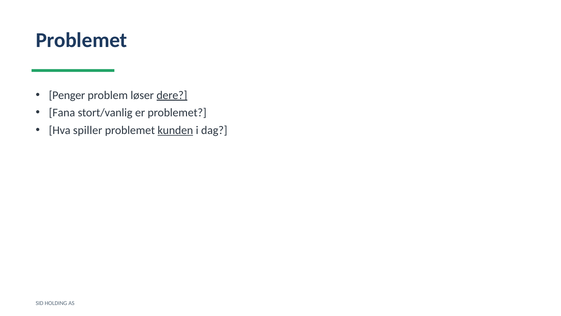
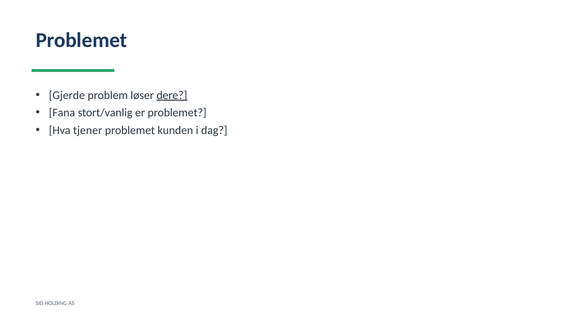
Penger: Penger -> Gjerde
spiller: spiller -> tjener
kunden underline: present -> none
